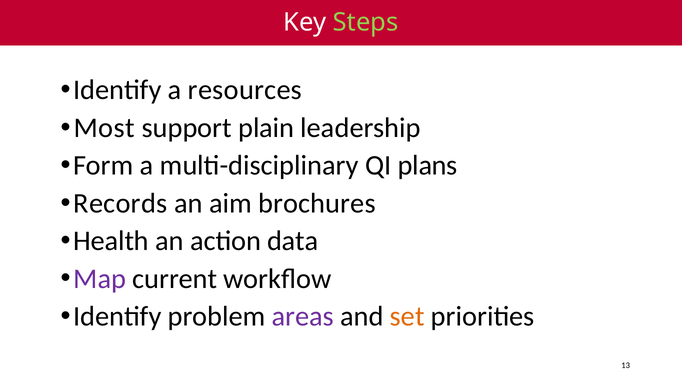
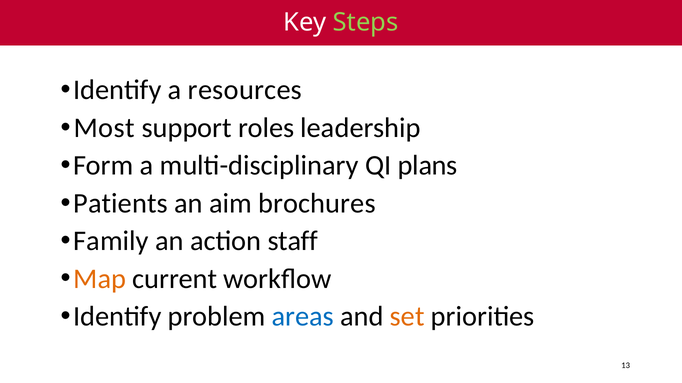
plain: plain -> roles
Records: Records -> Patients
Health: Health -> Family
data: data -> staff
Map colour: purple -> orange
areas colour: purple -> blue
